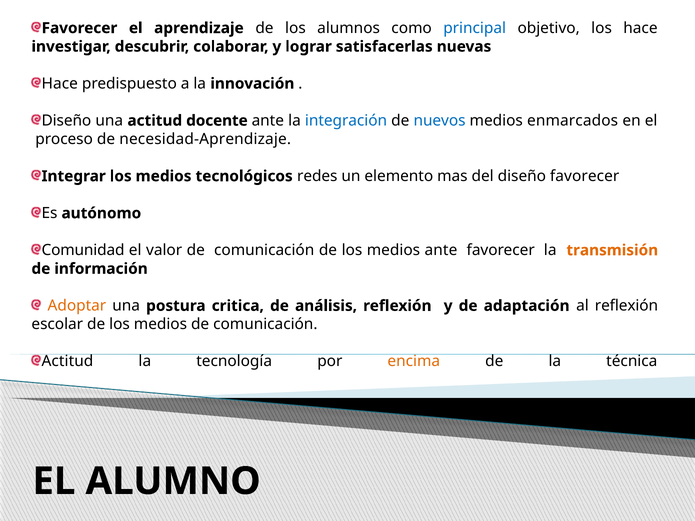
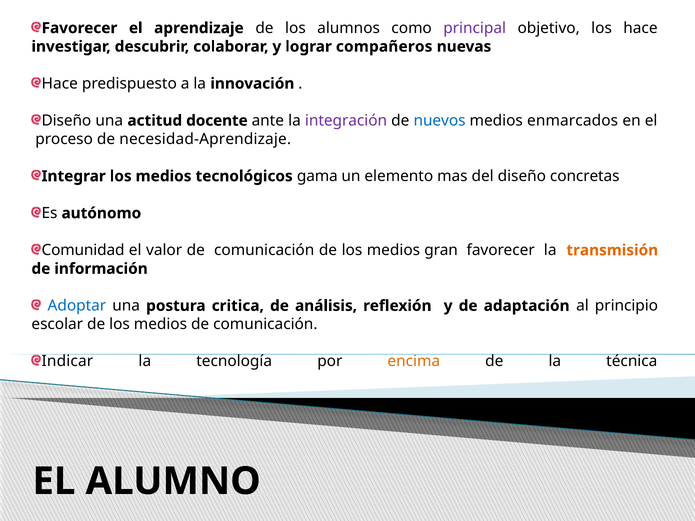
principal colour: blue -> purple
satisfacerlas: satisfacerlas -> compañeros
integración colour: blue -> purple
redes: redes -> gama
diseño favorecer: favorecer -> concretas
medios ante: ante -> gran
Adoptar colour: orange -> blue
al reflexión: reflexión -> principio
Actitud at (67, 362): Actitud -> Indicar
